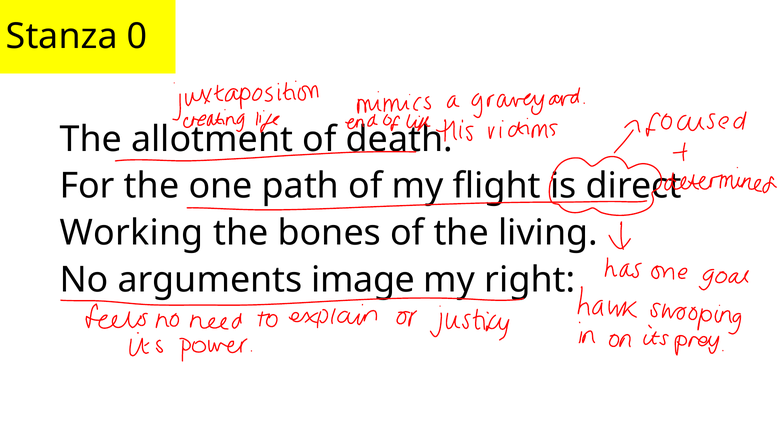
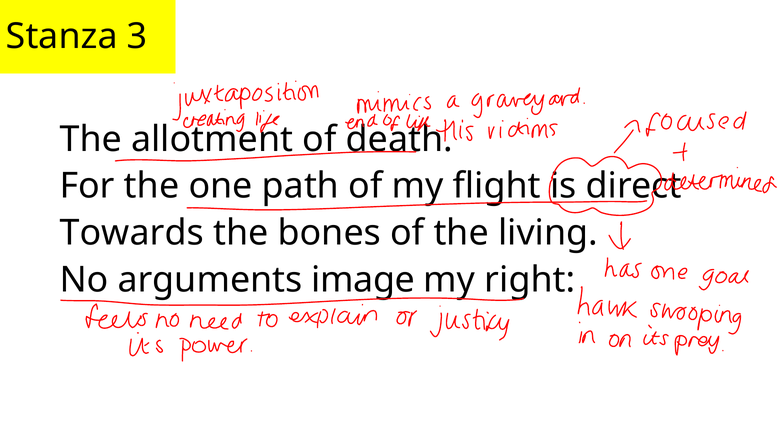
0: 0 -> 3
Working: Working -> Towards
